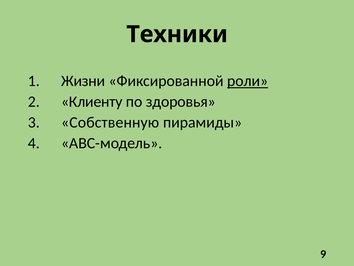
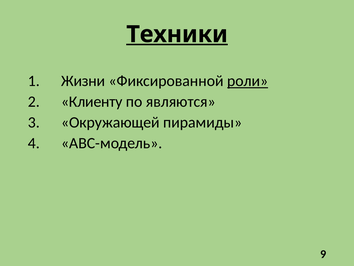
Техники underline: none -> present
здоровья: здоровья -> являются
Собственную: Собственную -> Окружающей
